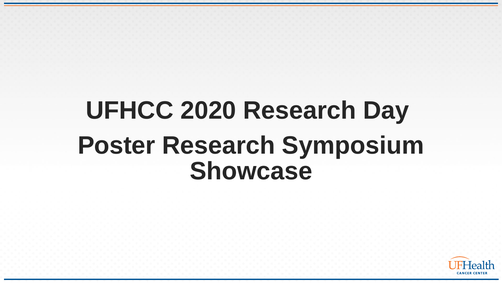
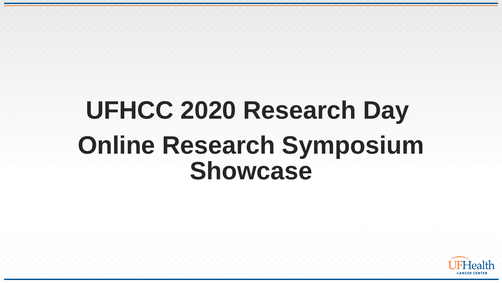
Poster: Poster -> Online
